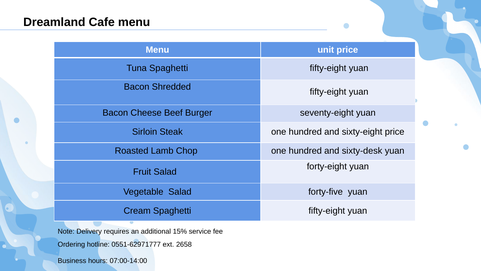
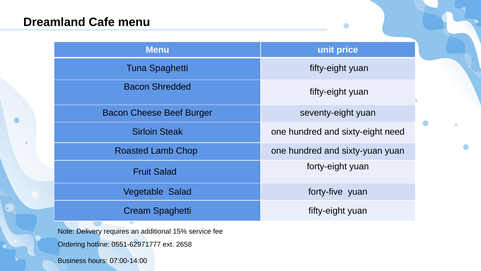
sixty-eight price: price -> need
sixty-desk: sixty-desk -> sixty-yuan
